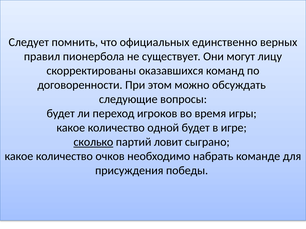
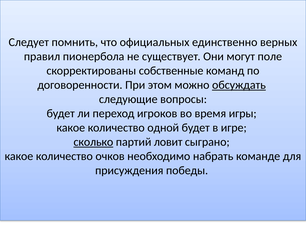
лицу: лицу -> поле
оказавшихся: оказавшихся -> собственные
обсуждать underline: none -> present
